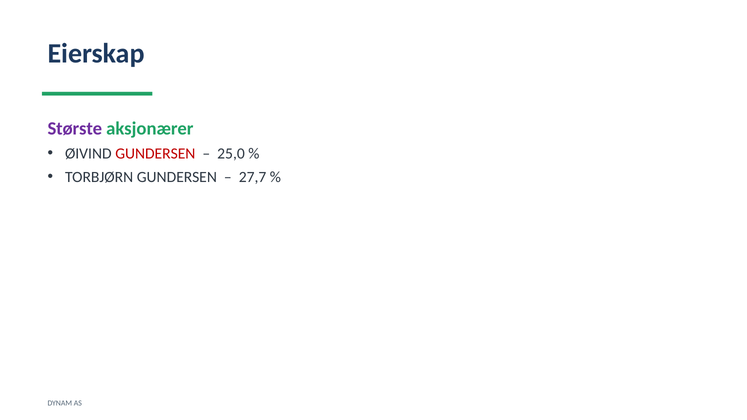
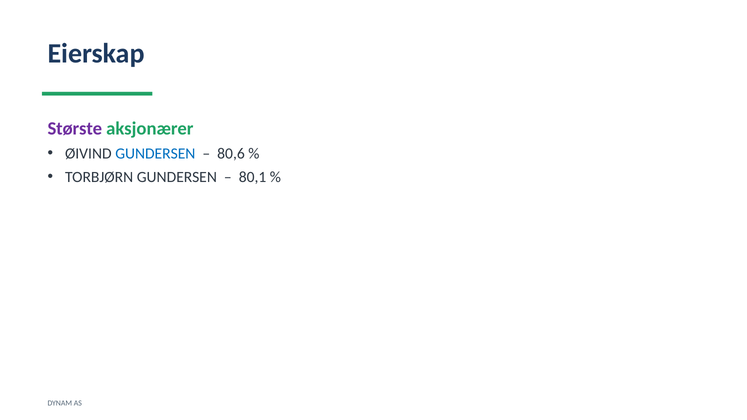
GUNDERSEN at (155, 154) colour: red -> blue
25,0: 25,0 -> 80,6
27,7: 27,7 -> 80,1
